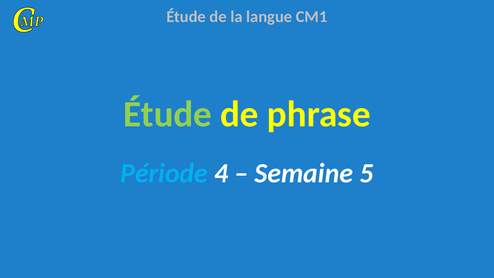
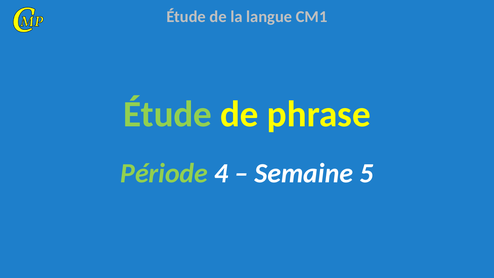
Période colour: light blue -> light green
